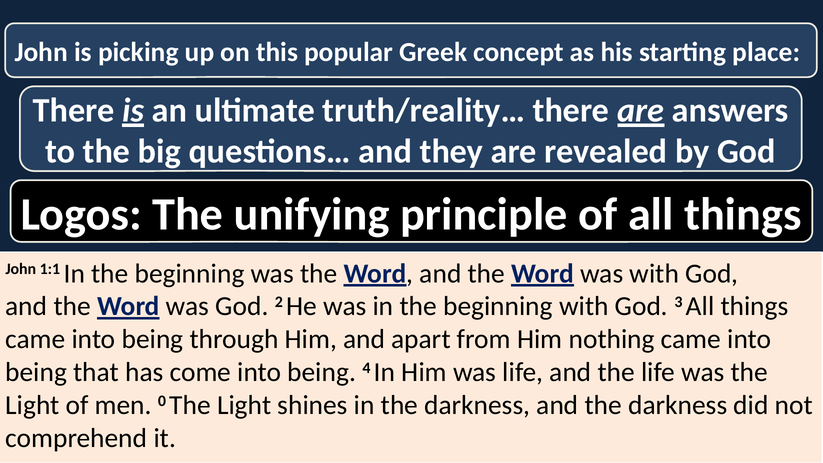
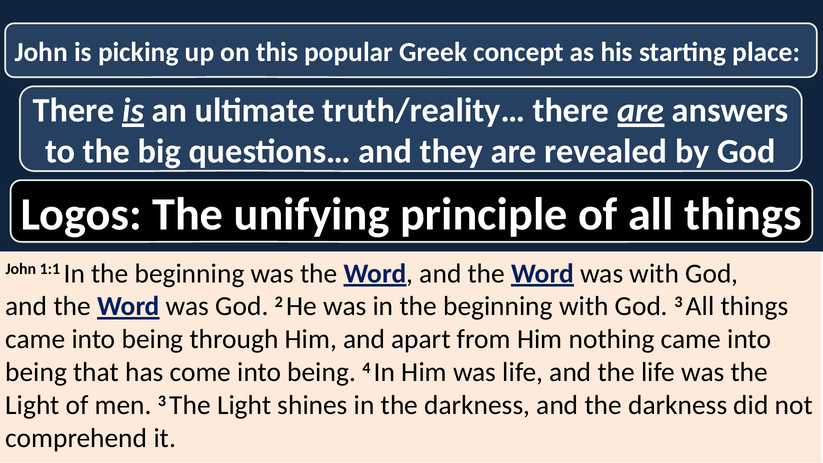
men 0: 0 -> 3
